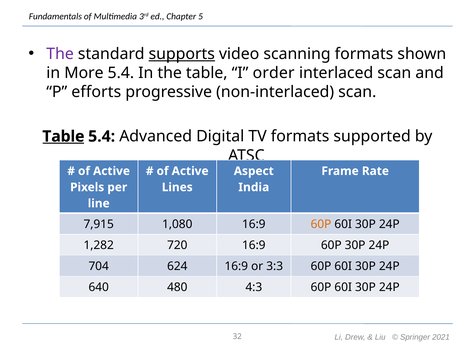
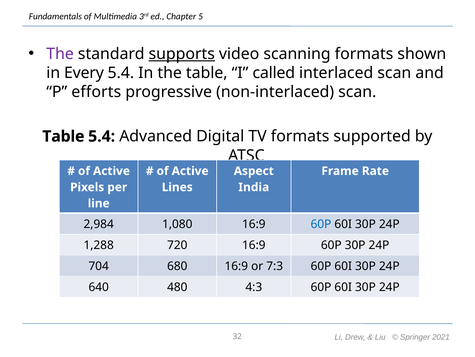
More: More -> Every
order: order -> called
Table at (63, 136) underline: present -> none
7,915: 7,915 -> 2,984
60P at (321, 224) colour: orange -> blue
1,282: 1,282 -> 1,288
624: 624 -> 680
3:3: 3:3 -> 7:3
